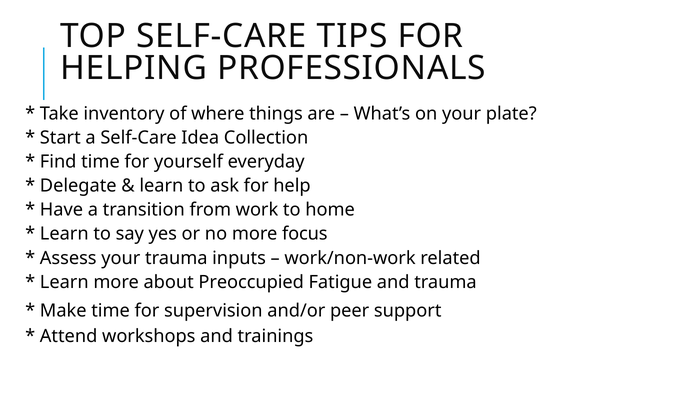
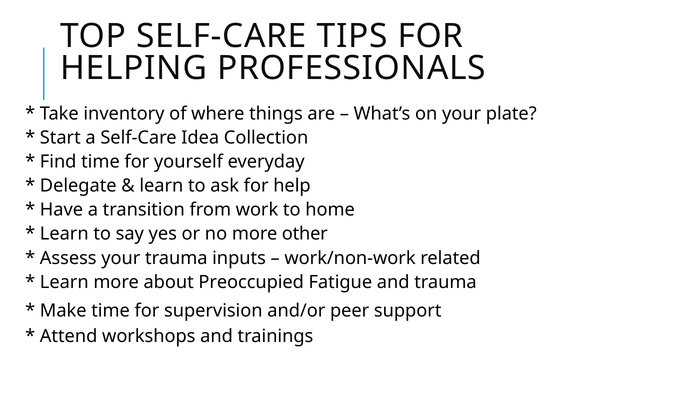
focus: focus -> other
